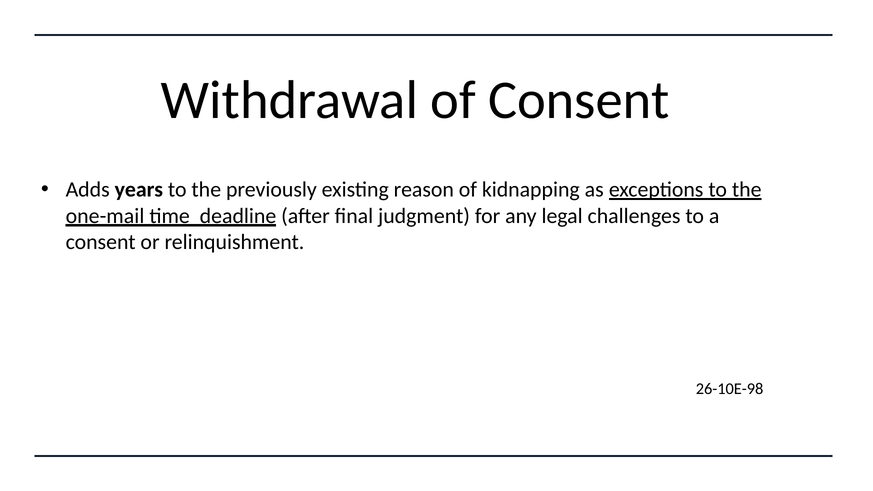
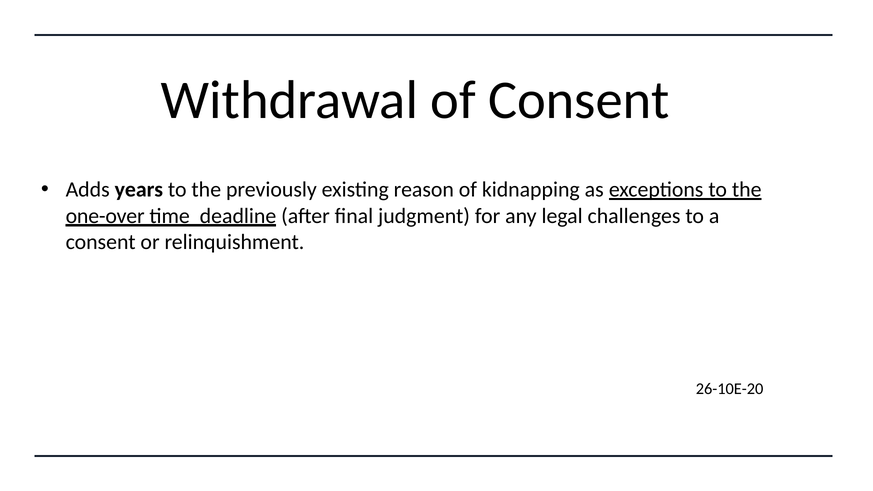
one-mail: one-mail -> one-over
26-10E-98: 26-10E-98 -> 26-10E-20
